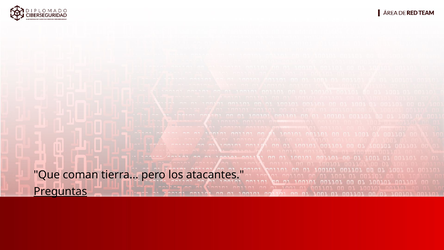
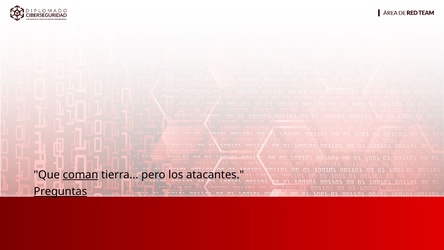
coman underline: none -> present
